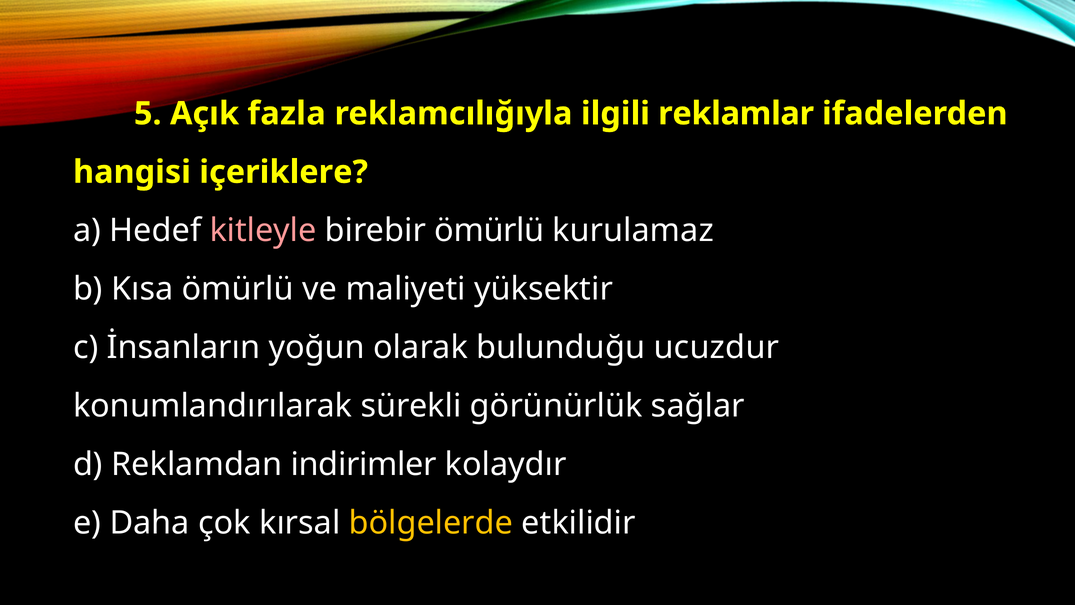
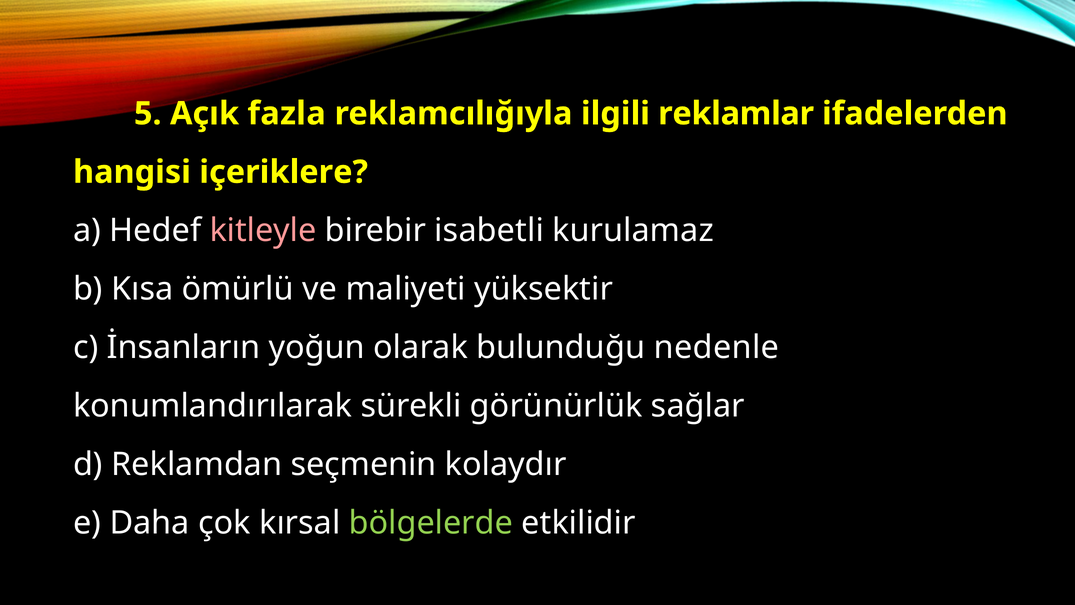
birebir ömürlü: ömürlü -> isabetli
ucuzdur: ucuzdur -> nedenle
indirimler: indirimler -> seçmenin
bölgelerde colour: yellow -> light green
